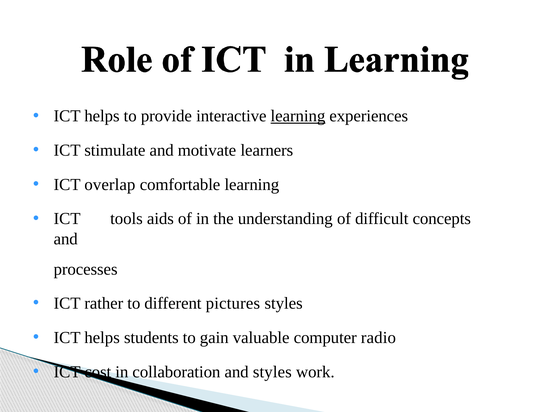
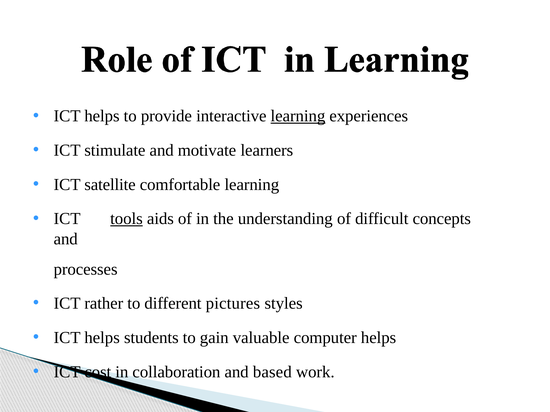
overlap: overlap -> satellite
tools underline: none -> present
computer radio: radio -> helps
and styles: styles -> based
